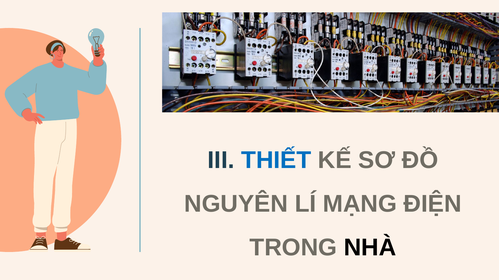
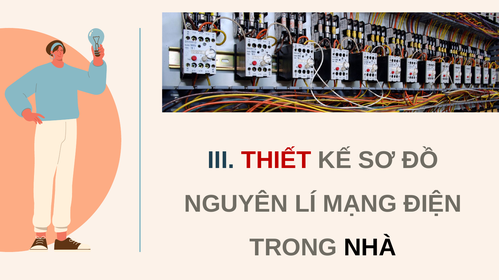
THIẾT colour: blue -> red
